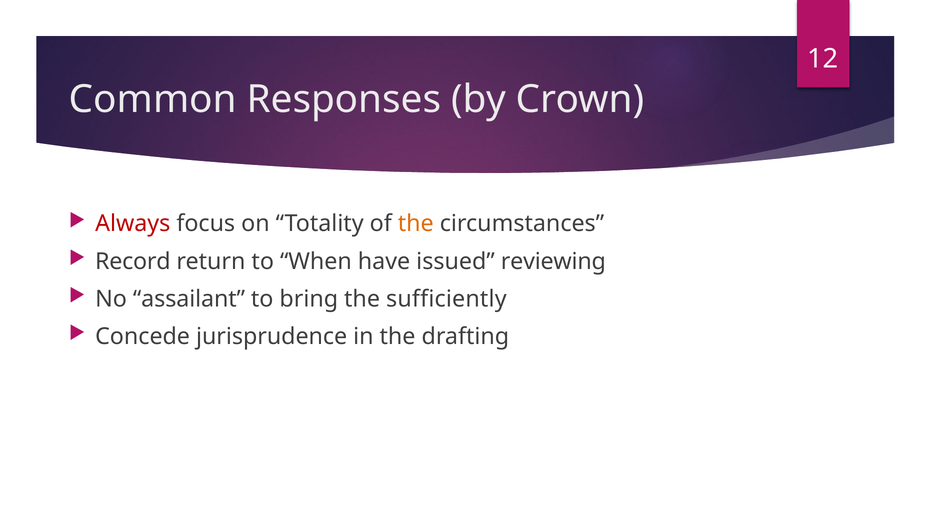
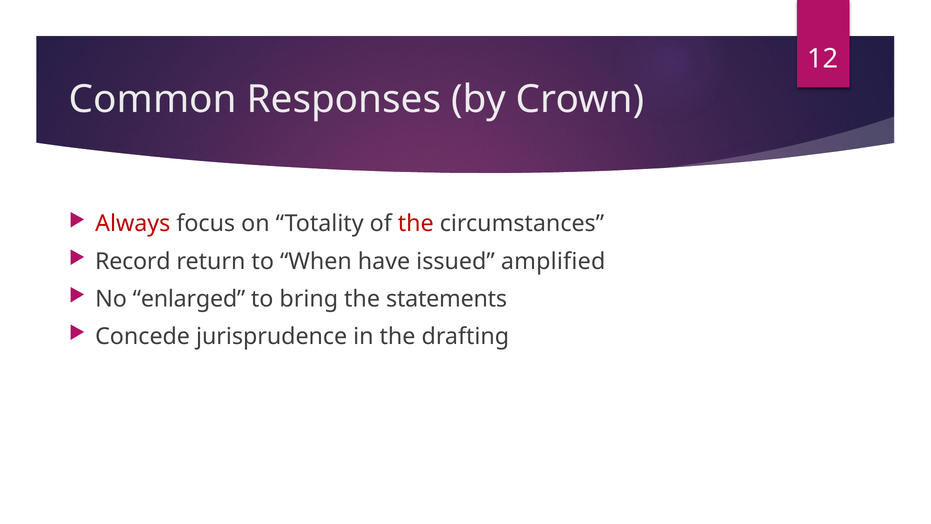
the at (416, 224) colour: orange -> red
reviewing: reviewing -> amplified
assailant: assailant -> enlarged
sufficiently: sufficiently -> statements
